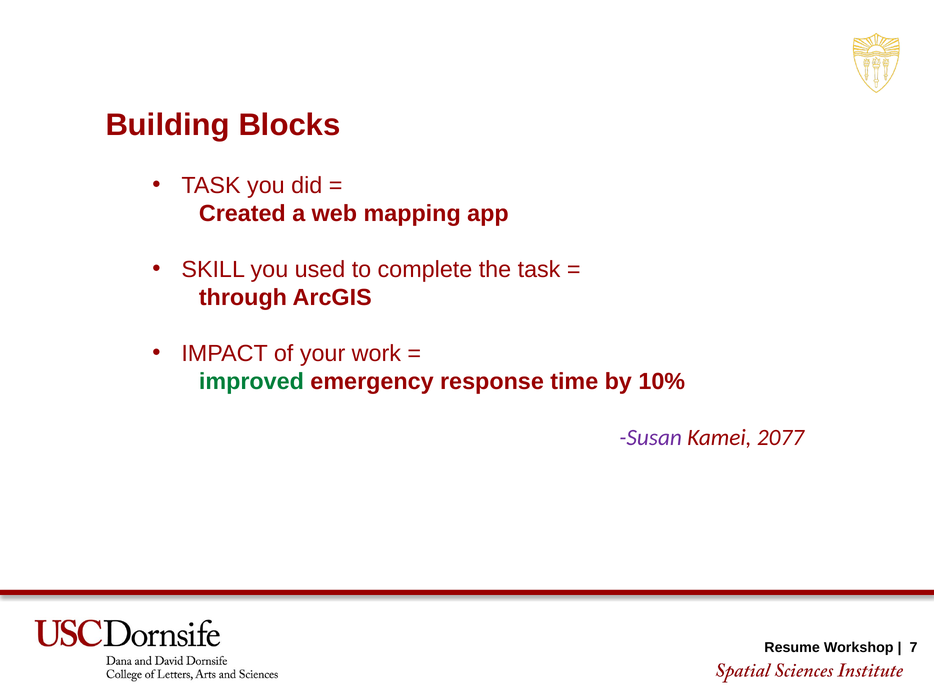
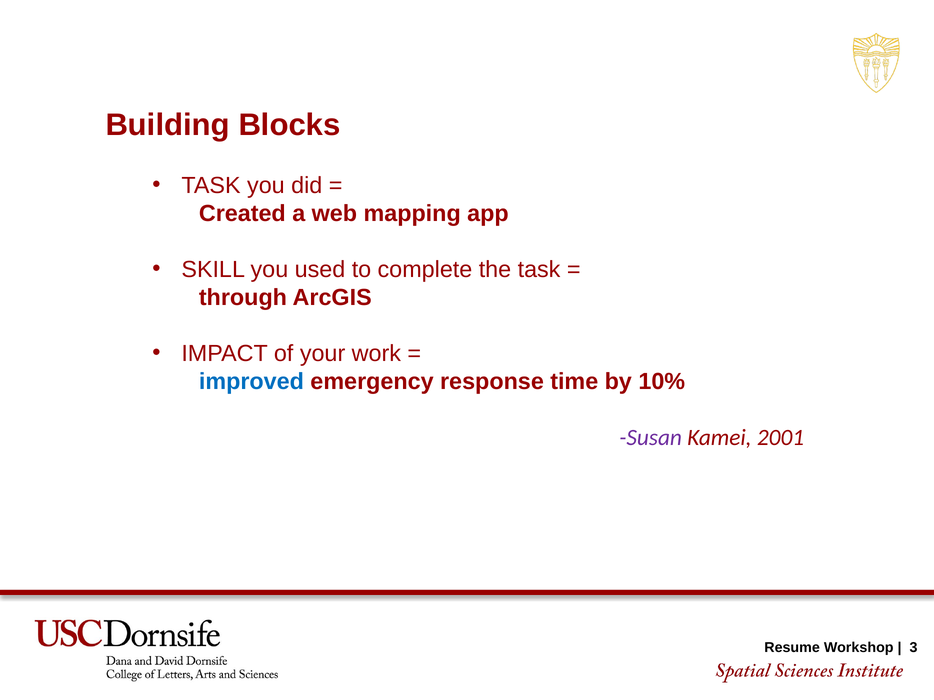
improved colour: green -> blue
2077: 2077 -> 2001
7: 7 -> 3
